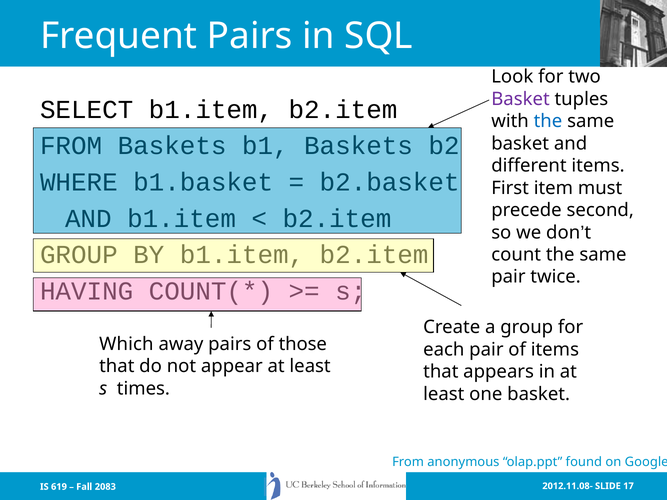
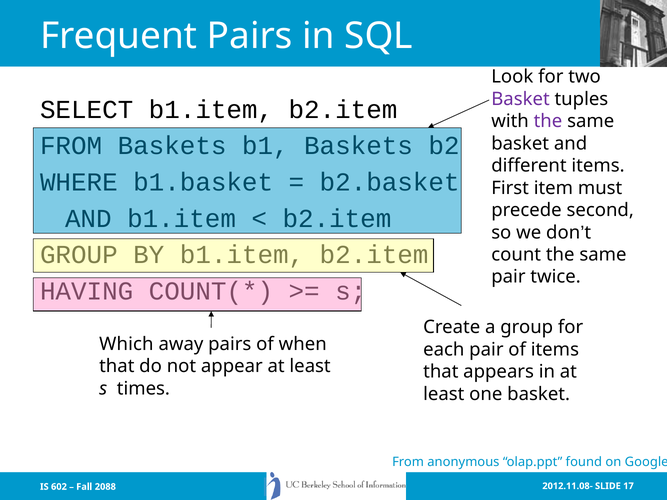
the at (548, 121) colour: blue -> purple
those: those -> when
619: 619 -> 602
2083: 2083 -> 2088
